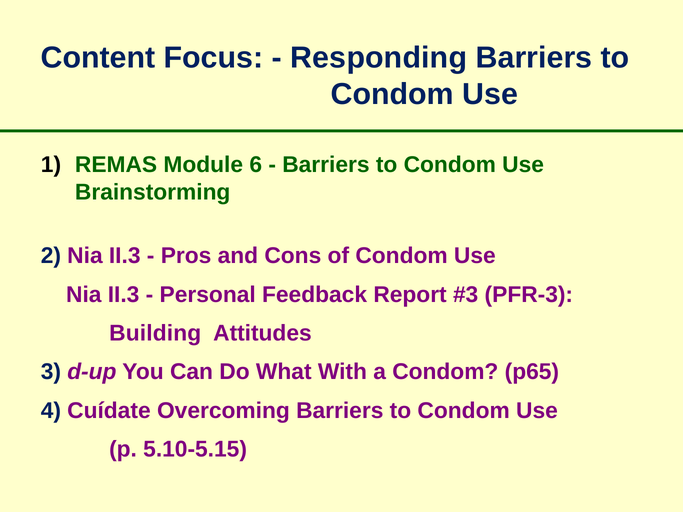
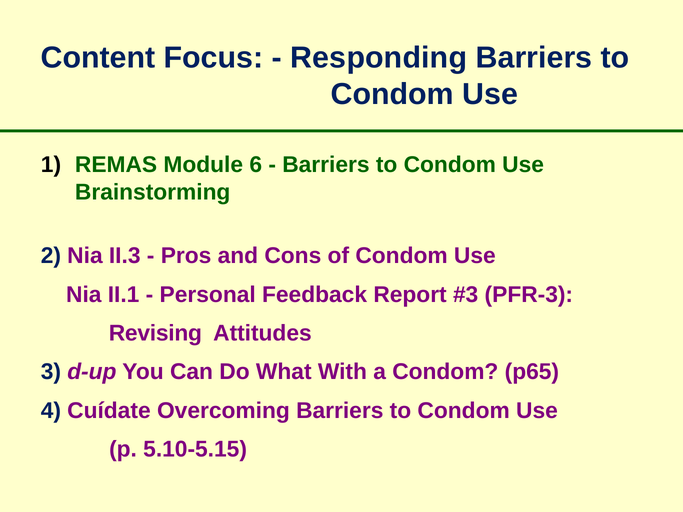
II.3 at (124, 295): II.3 -> II.1
Building: Building -> Revising
